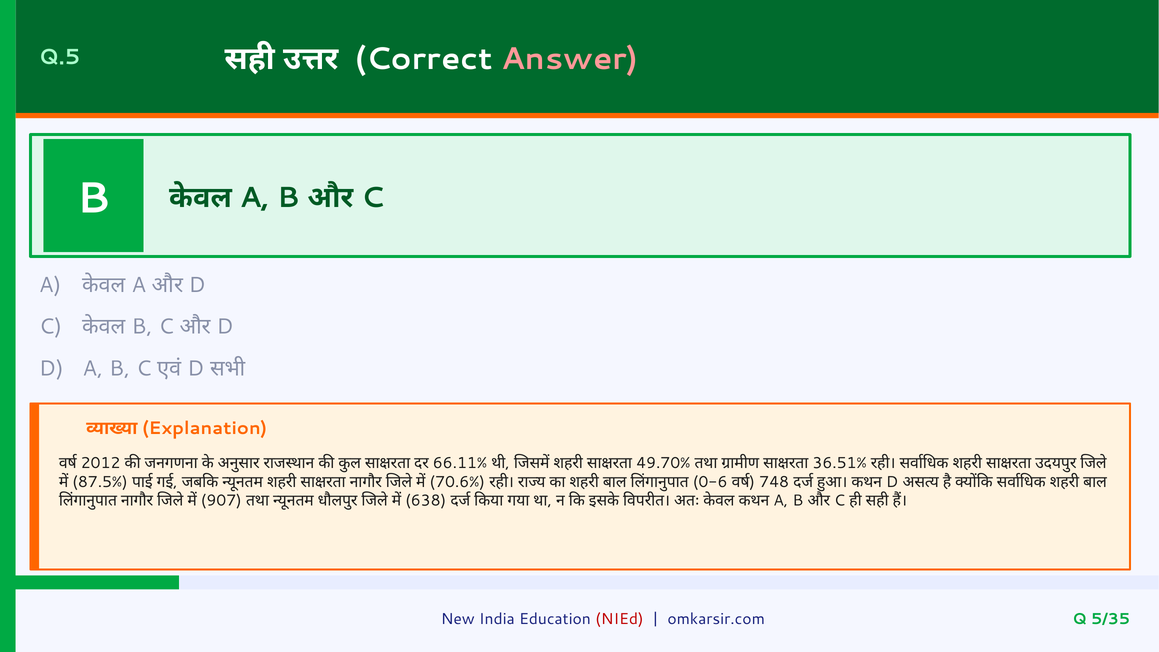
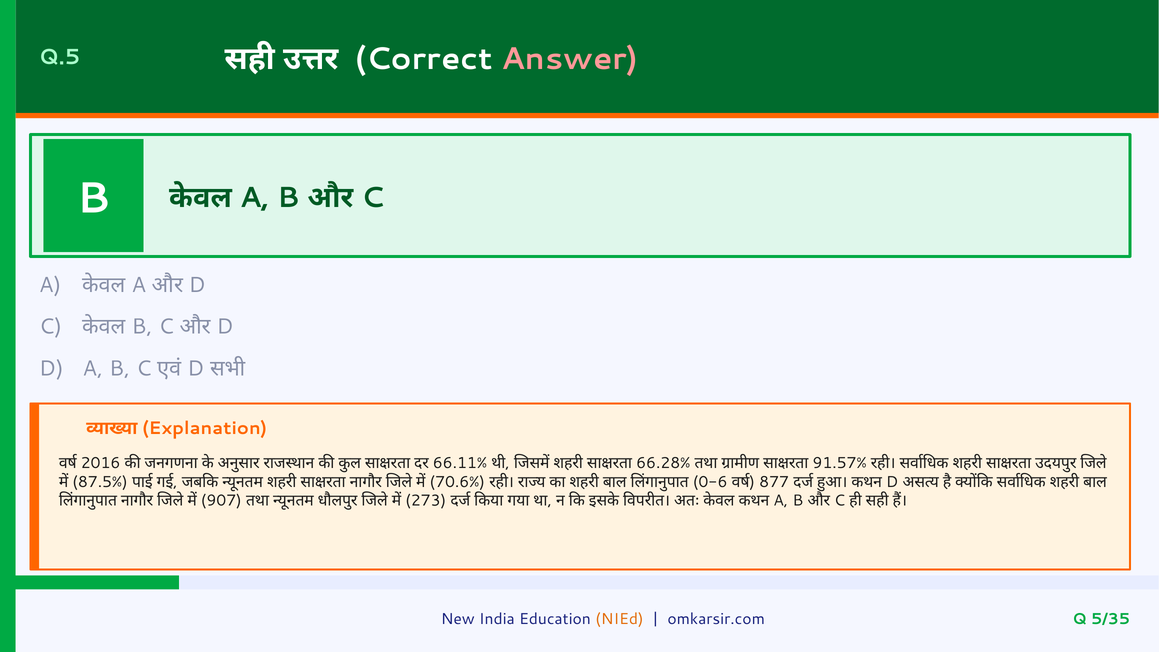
2012: 2012 -> 2016
49.70%: 49.70% -> 66.28%
36.51%: 36.51% -> 91.57%
748: 748 -> 877
638: 638 -> 273
NIEd colour: red -> orange
